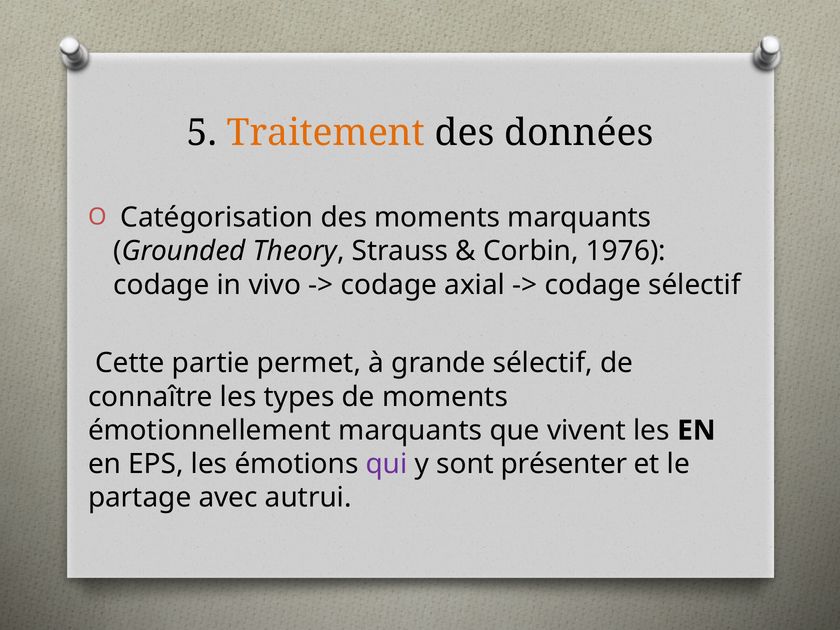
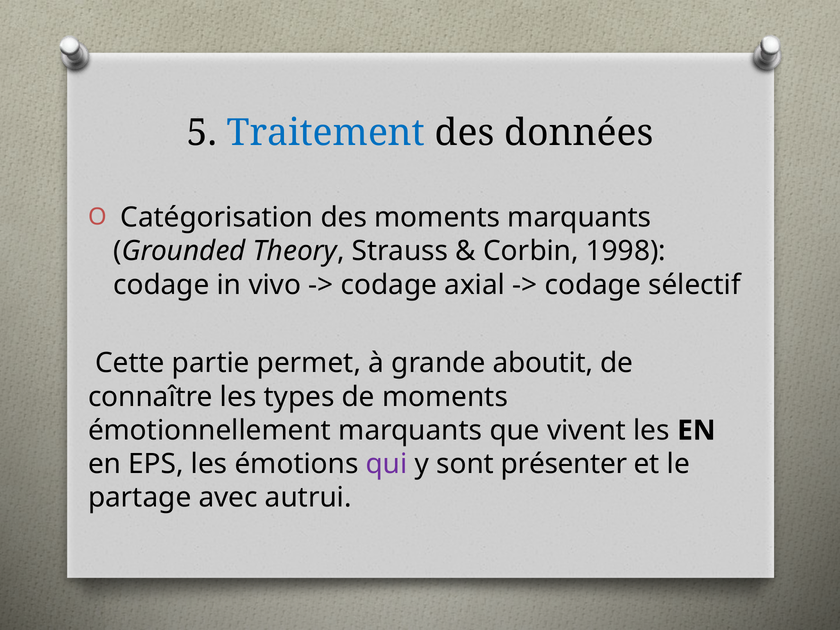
Traitement colour: orange -> blue
1976: 1976 -> 1998
grande sélectif: sélectif -> aboutit
